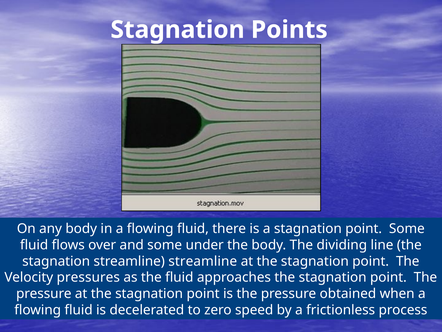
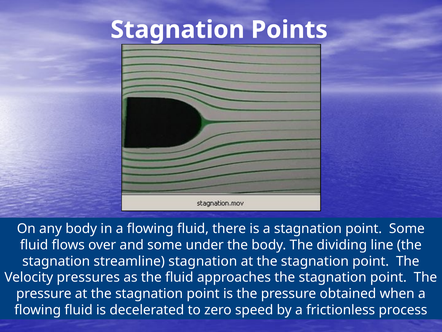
streamline streamline: streamline -> stagnation
